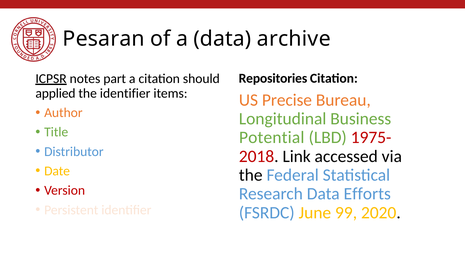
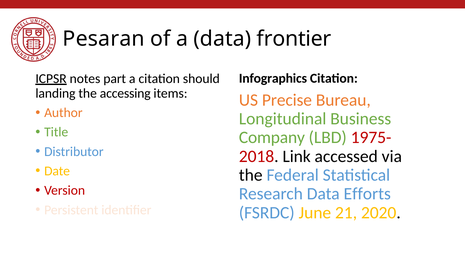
archive: archive -> frontier
Repositories: Repositories -> Infographics
applied: applied -> landing
the identifier: identifier -> accessing
Potential: Potential -> Company
99: 99 -> 21
